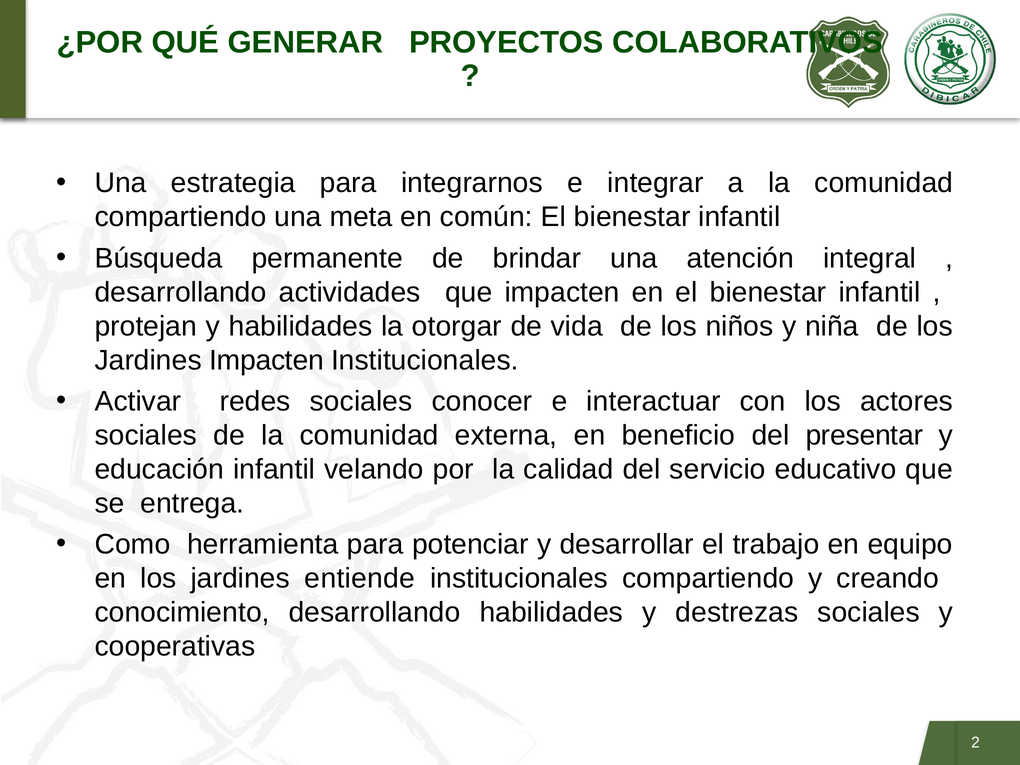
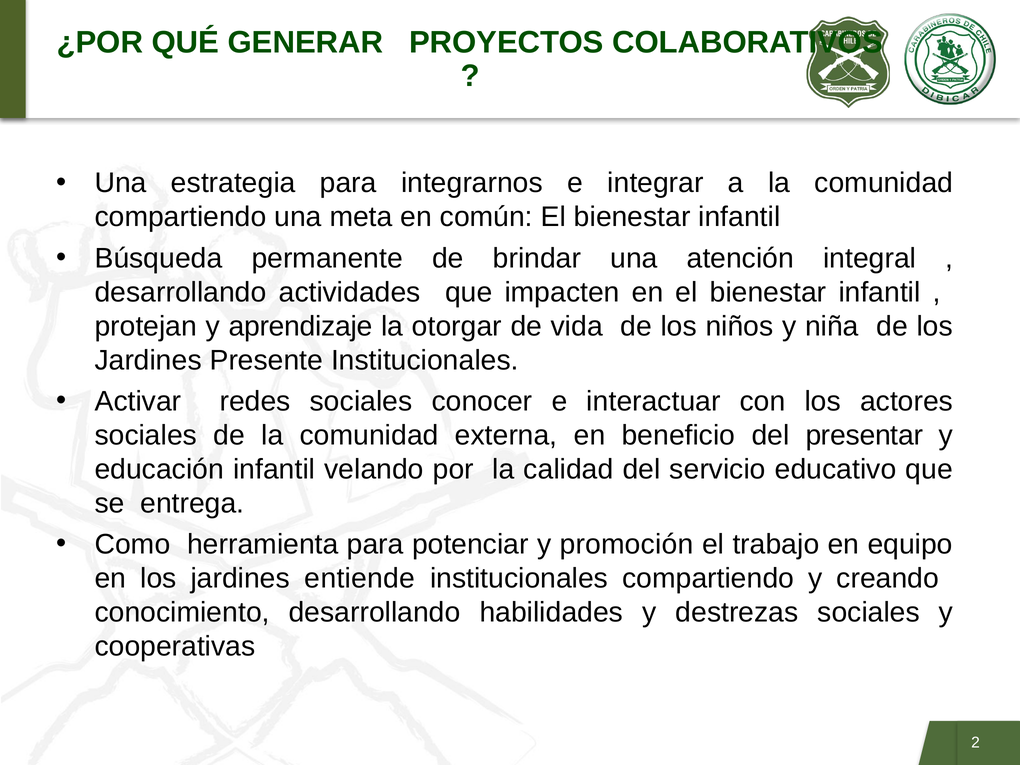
y habilidades: habilidades -> aprendizaje
Jardines Impacten: Impacten -> Presente
desarrollar: desarrollar -> promoción
